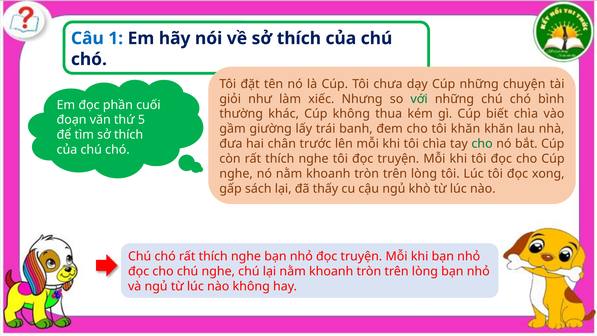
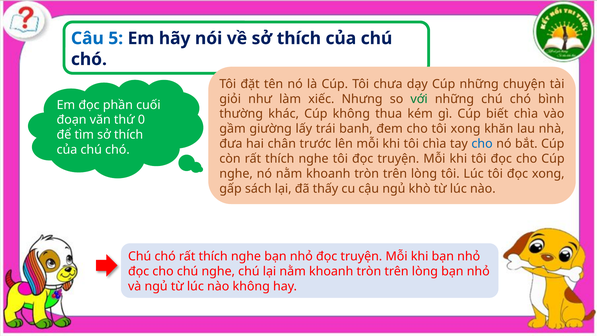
1: 1 -> 5
5: 5 -> 0
tôi khăn: khăn -> xong
cho at (482, 144) colour: green -> blue
